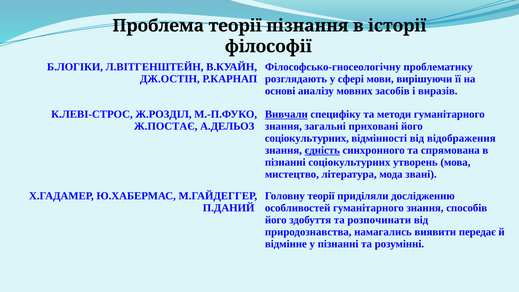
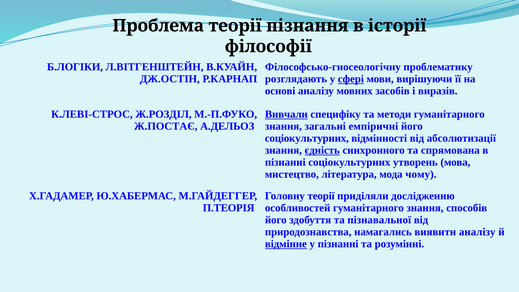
сфері underline: none -> present
приховані: приховані -> емпіричні
відображення: відображення -> абсолютизації
звані: звані -> чому
П.ДАНИЙ: П.ДАНИЙ -> П.ТЕОРІЯ
розпочинати: розпочинати -> пізнавальної
виявити передає: передає -> аналізу
відмінне underline: none -> present
